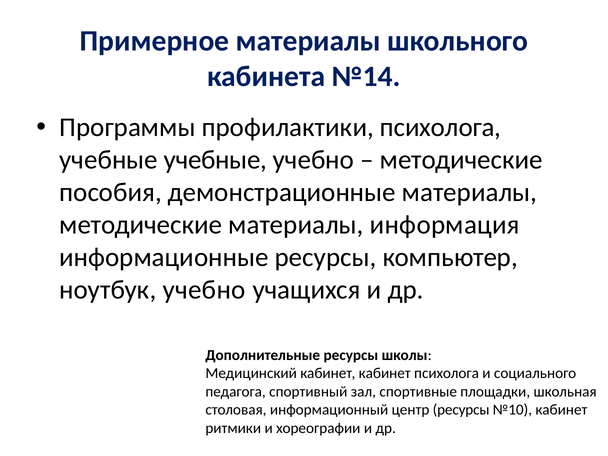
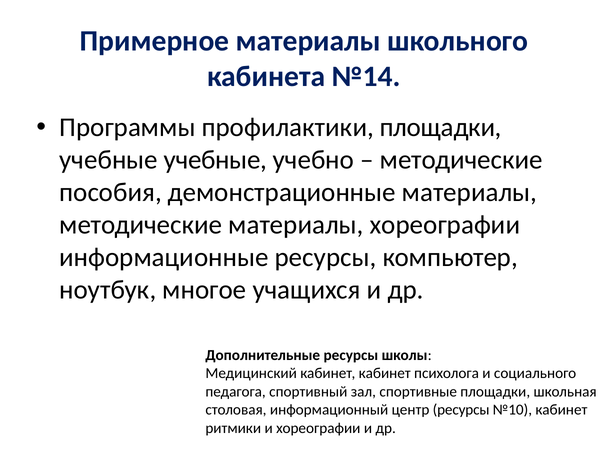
профилактики психолога: психолога -> площадки
материалы информация: информация -> хореографии
ноутбук учебно: учебно -> многое
